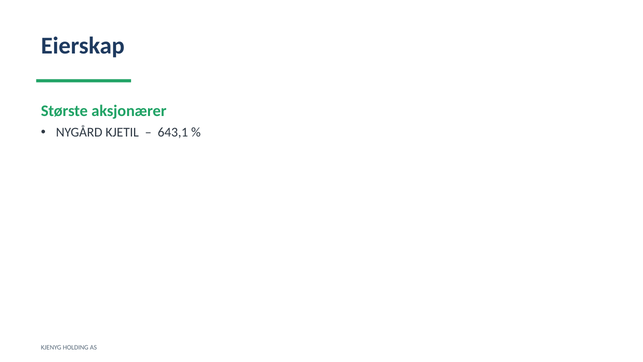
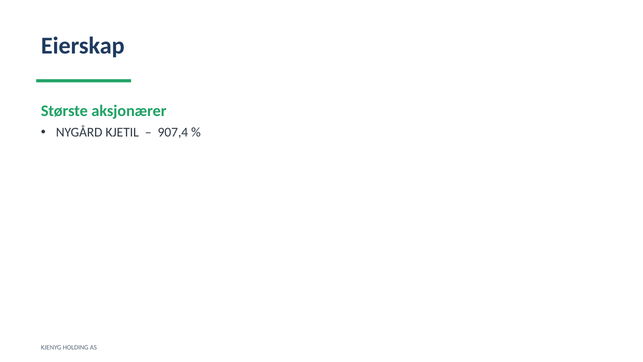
643,1: 643,1 -> 907,4
